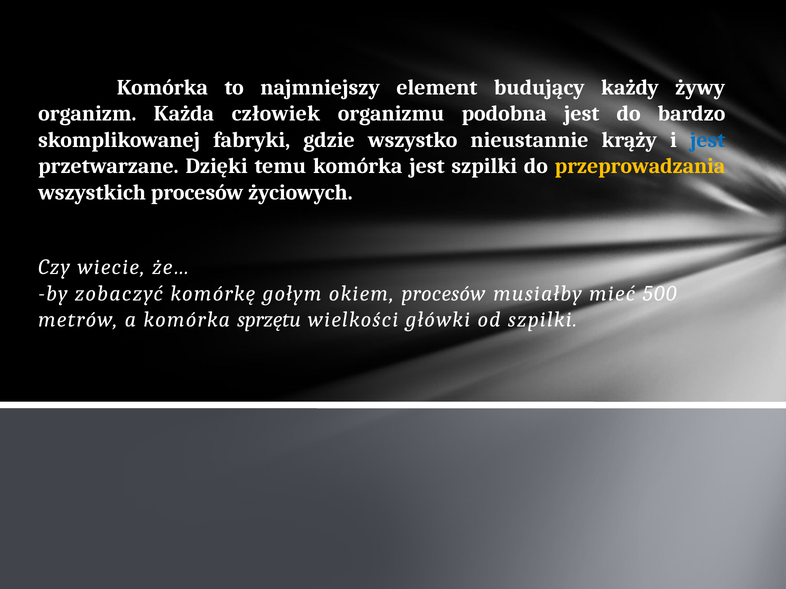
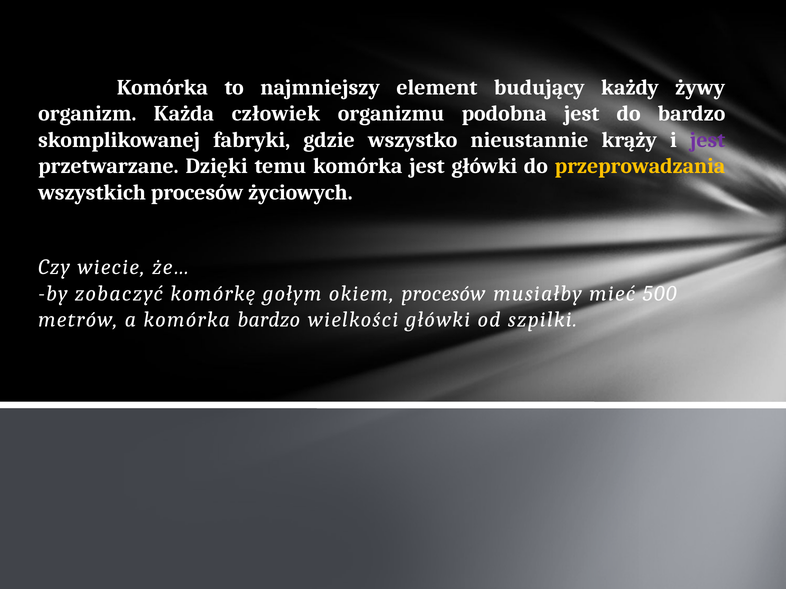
jest at (708, 140) colour: blue -> purple
jest szpilki: szpilki -> główki
komórka sprzętu: sprzętu -> bardzo
